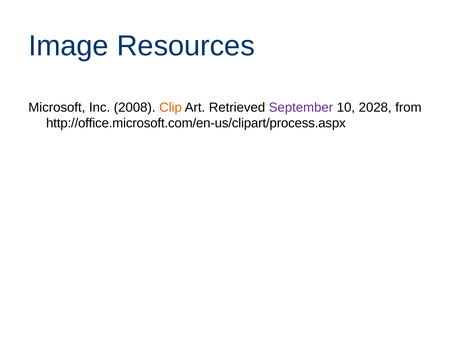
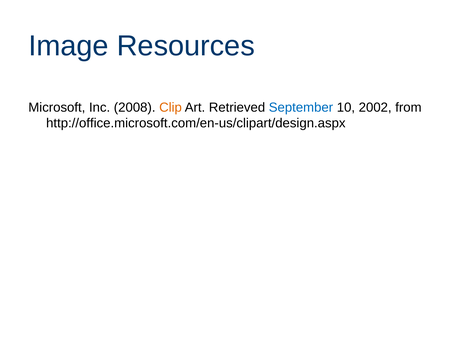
September colour: purple -> blue
2028: 2028 -> 2002
http://office.microsoft.com/en-us/clipart/process.aspx: http://office.microsoft.com/en-us/clipart/process.aspx -> http://office.microsoft.com/en-us/clipart/design.aspx
